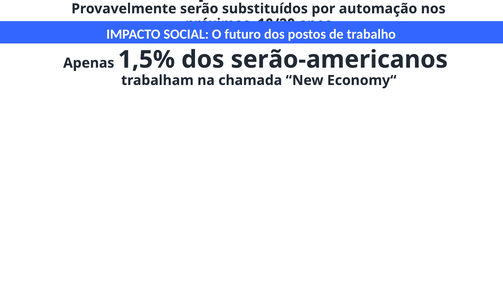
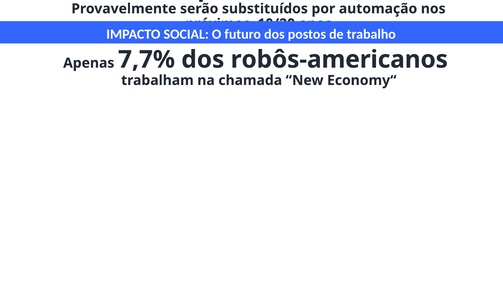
1,5%: 1,5% -> 7,7%
serão-americanos: serão-americanos -> robôs-americanos
